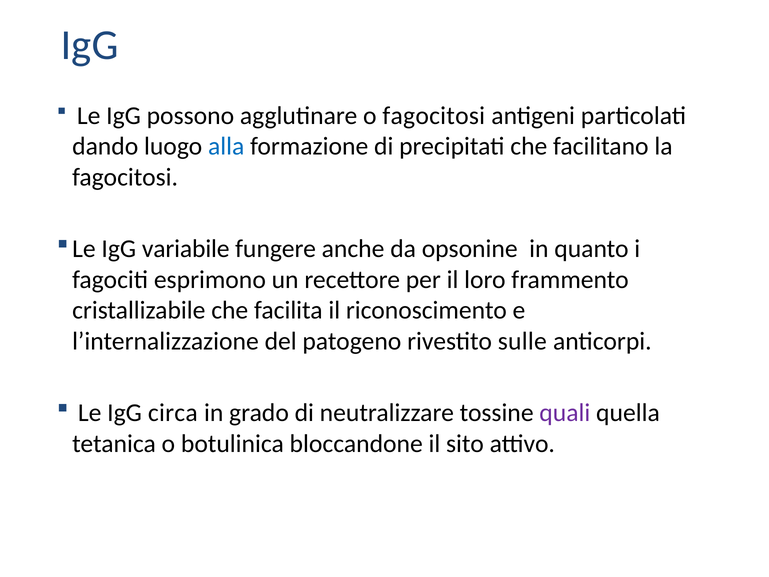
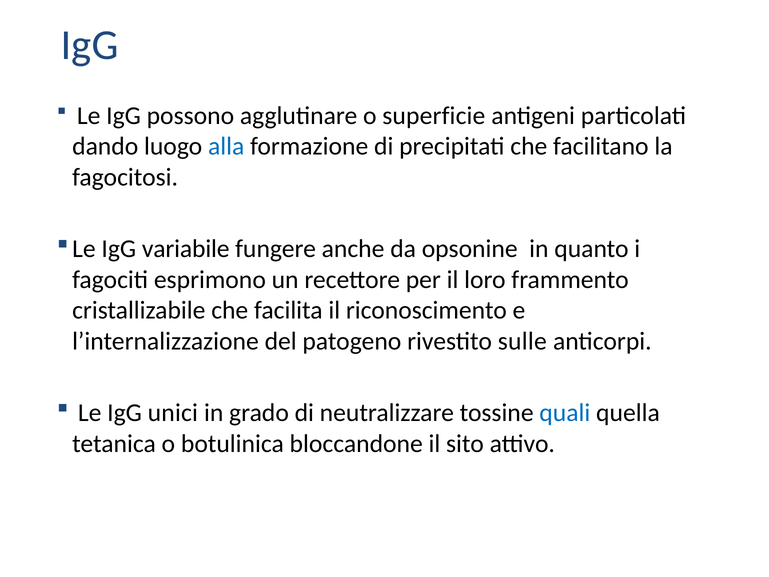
o fagocitosi: fagocitosi -> superficie
circa: circa -> unici
quali colour: purple -> blue
